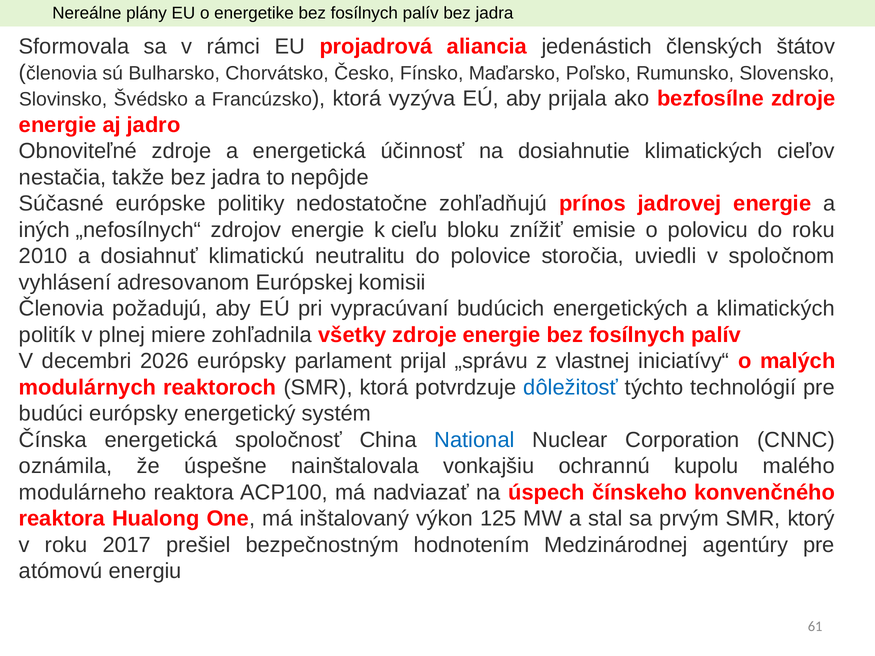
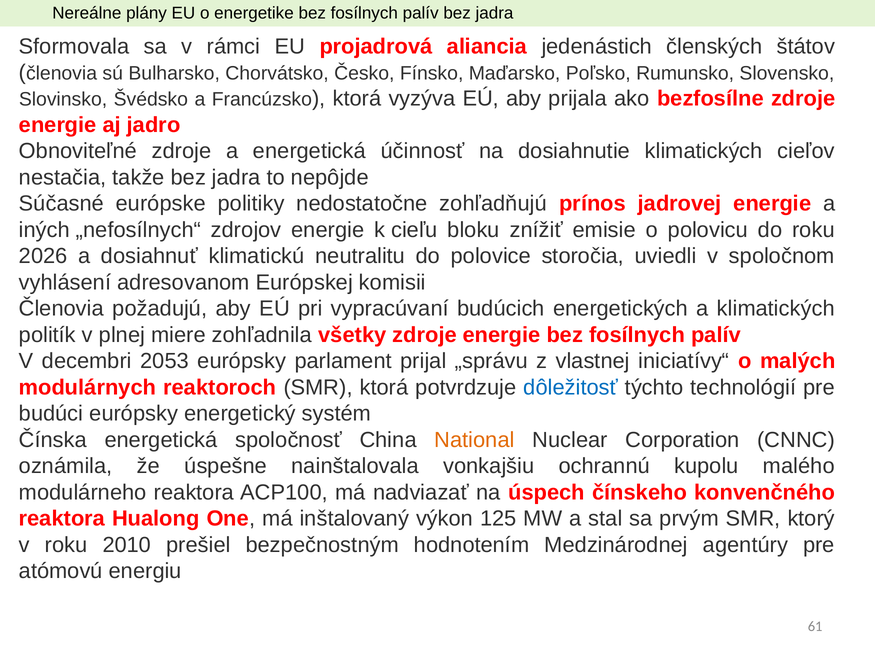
2010: 2010 -> 2026
2026: 2026 -> 2053
National colour: blue -> orange
2017: 2017 -> 2010
